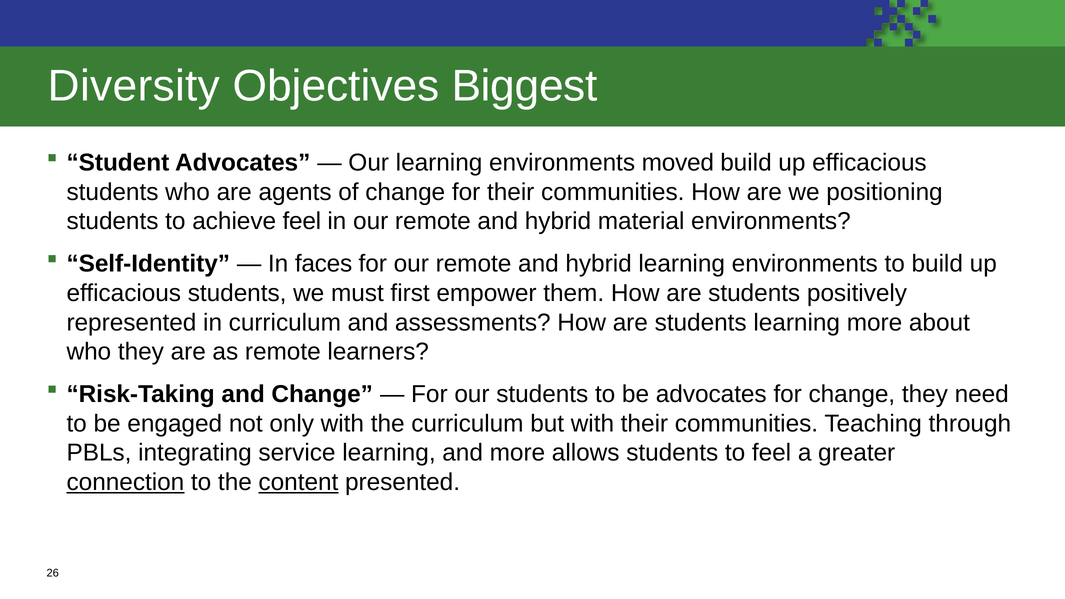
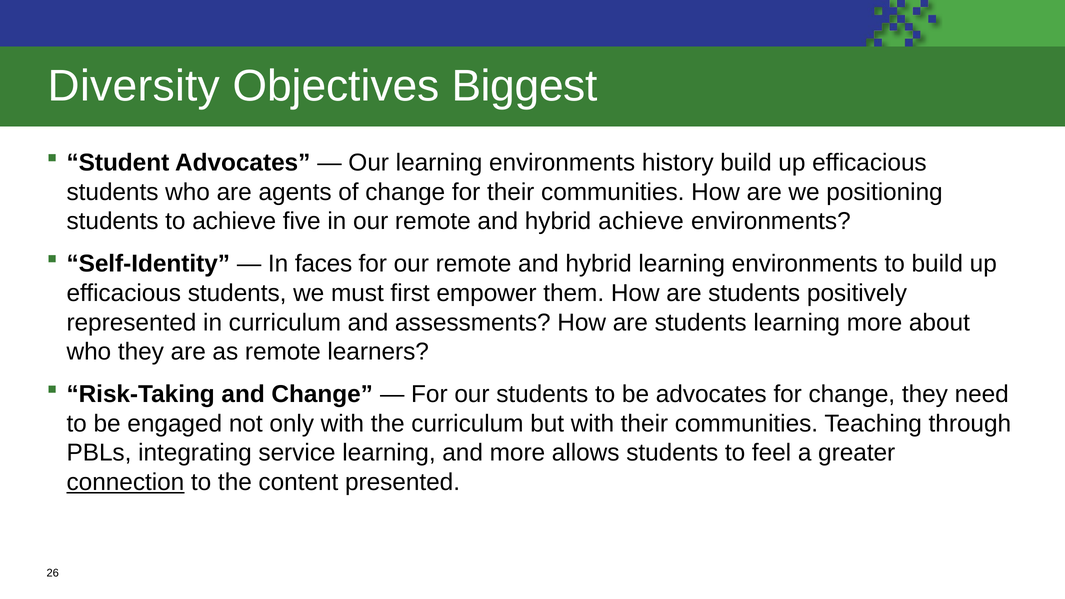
moved: moved -> history
achieve feel: feel -> five
hybrid material: material -> achieve
content underline: present -> none
